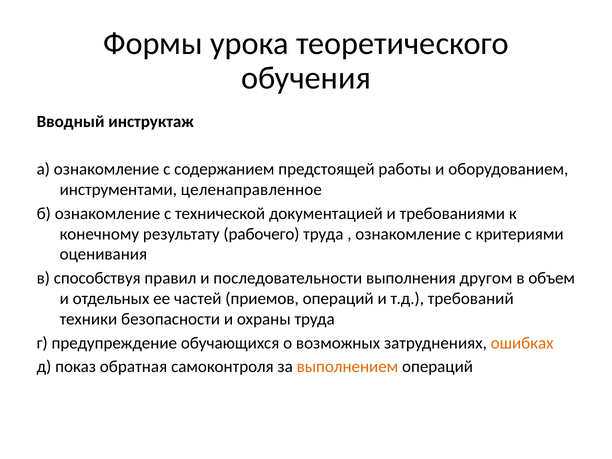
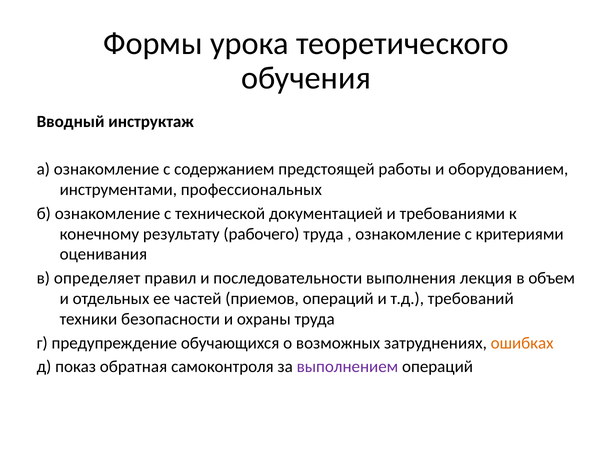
целенаправленное: целенаправленное -> профессиональных
способствуя: способствуя -> определяет
другом: другом -> лекция
выполнением colour: orange -> purple
